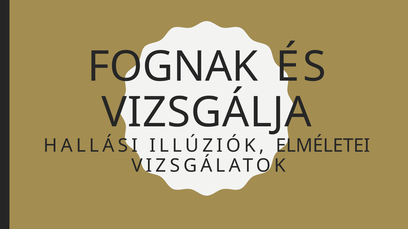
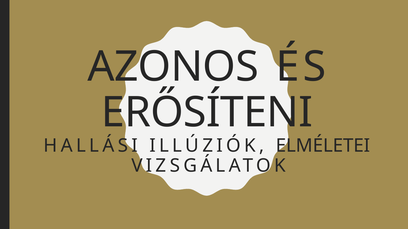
FOGNAK: FOGNAK -> AZONOS
VIZSGÁLJA: VIZSGÁLJA -> ERŐSÍTENI
